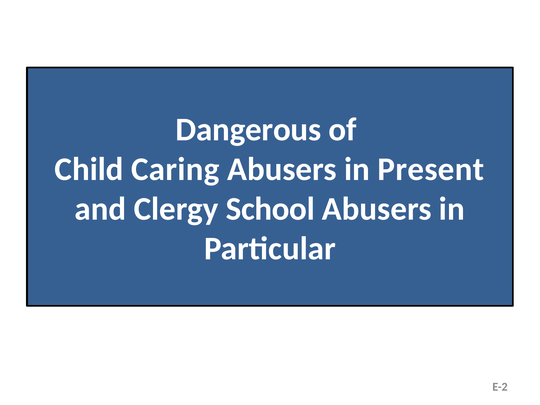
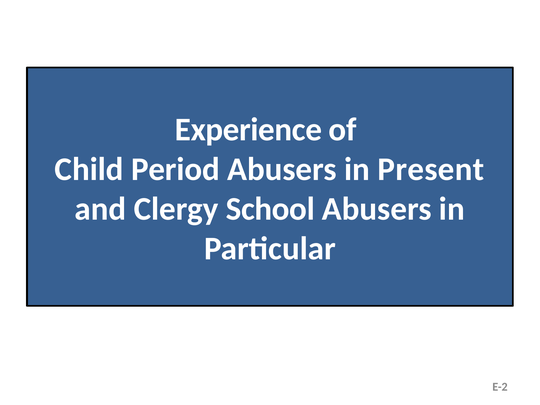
Dangerous: Dangerous -> Experience
Caring: Caring -> Period
